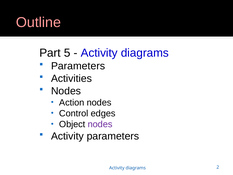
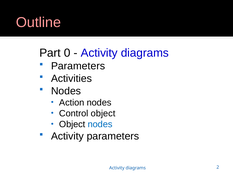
5: 5 -> 0
Control edges: edges -> object
nodes at (100, 124) colour: purple -> blue
